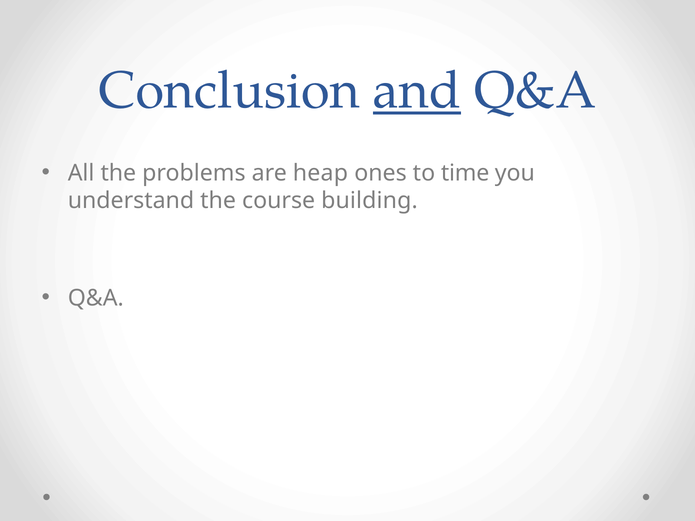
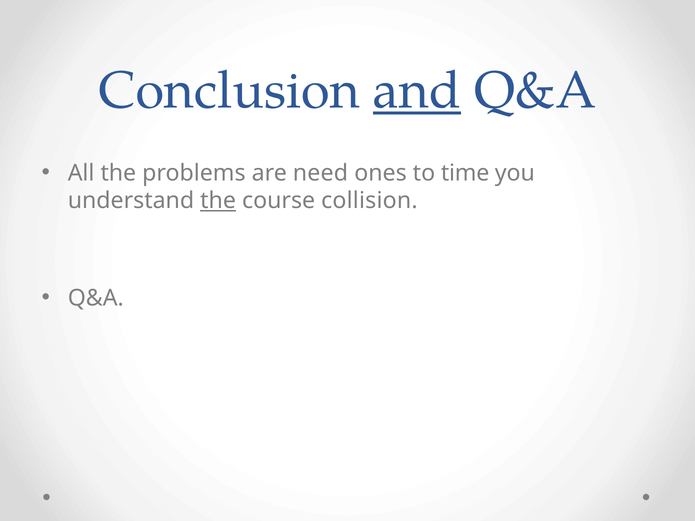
heap: heap -> need
the at (218, 201) underline: none -> present
building: building -> collision
